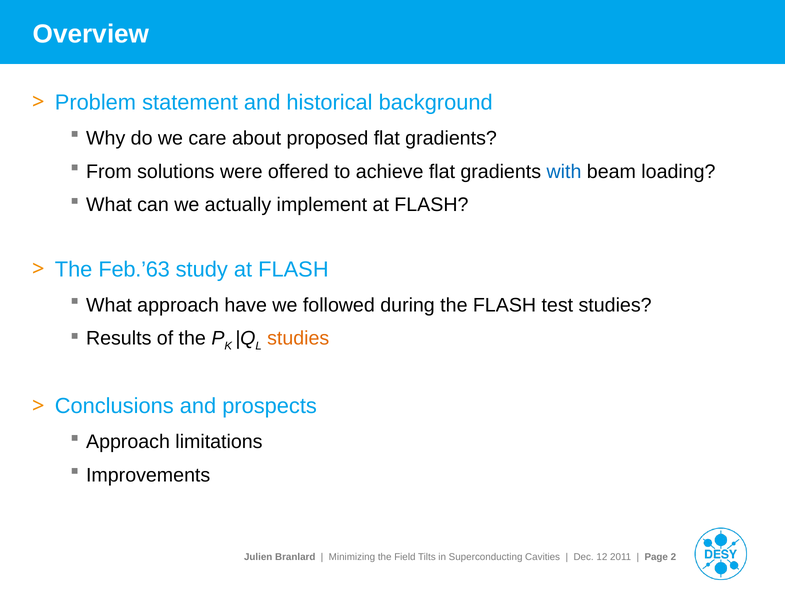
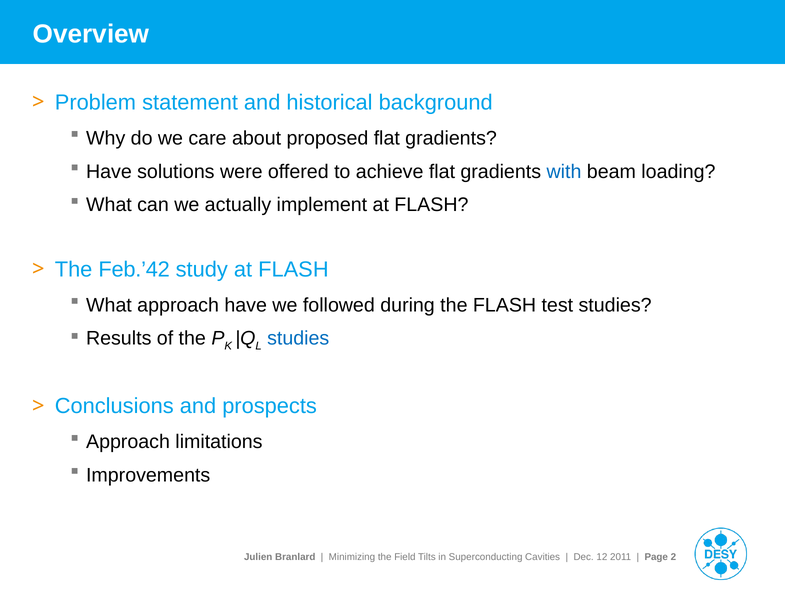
From at (109, 171): From -> Have
Feb.’63: Feb.’63 -> Feb.’42
studies at (298, 338) colour: orange -> blue
